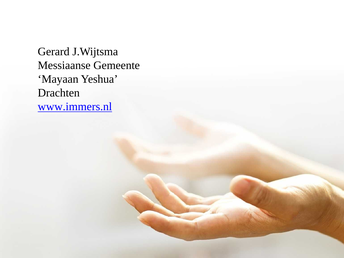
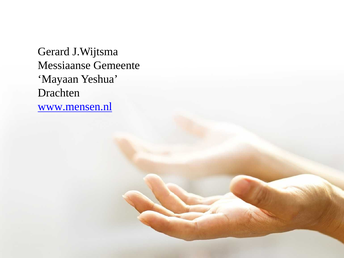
www.immers.nl: www.immers.nl -> www.mensen.nl
